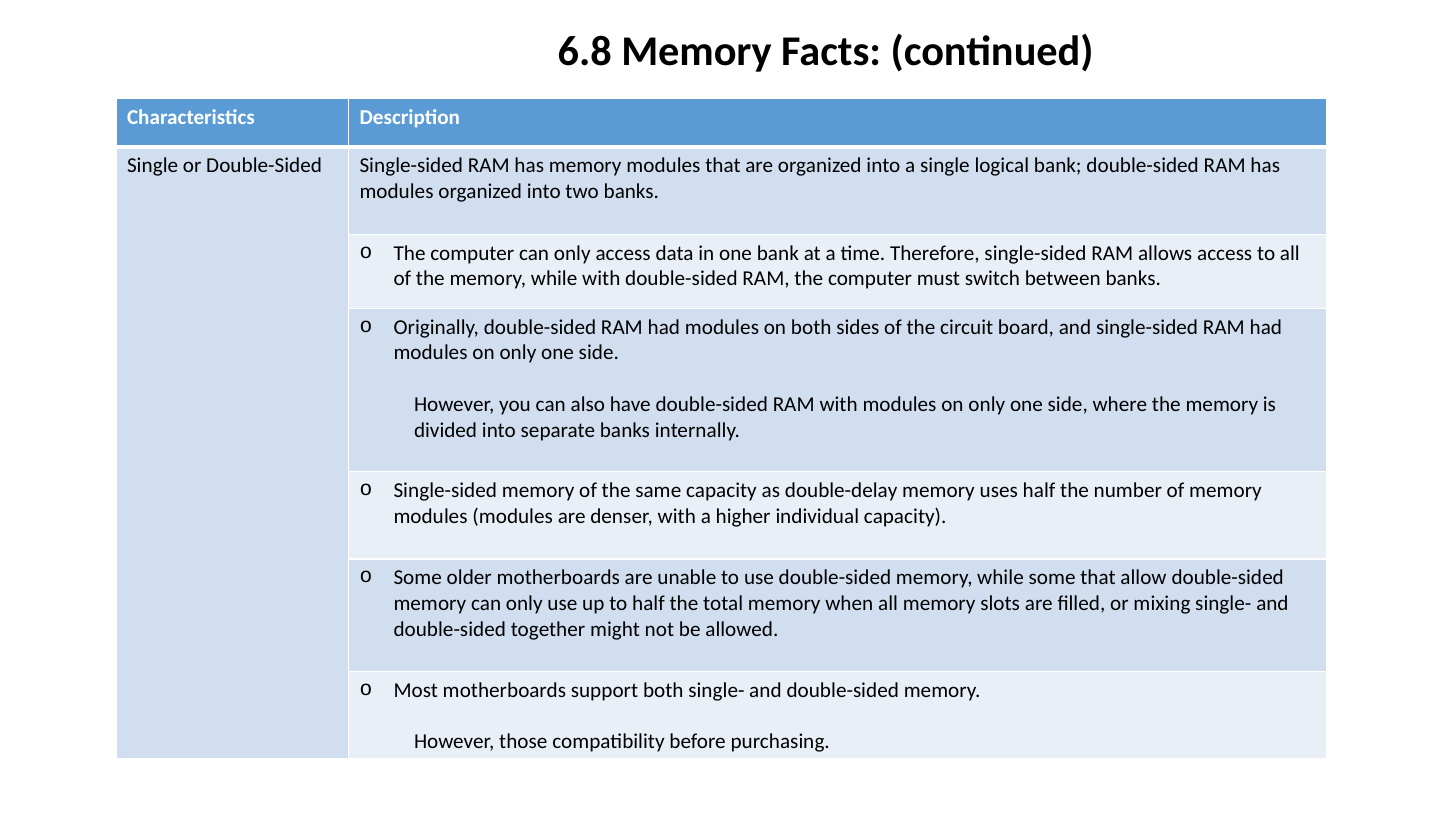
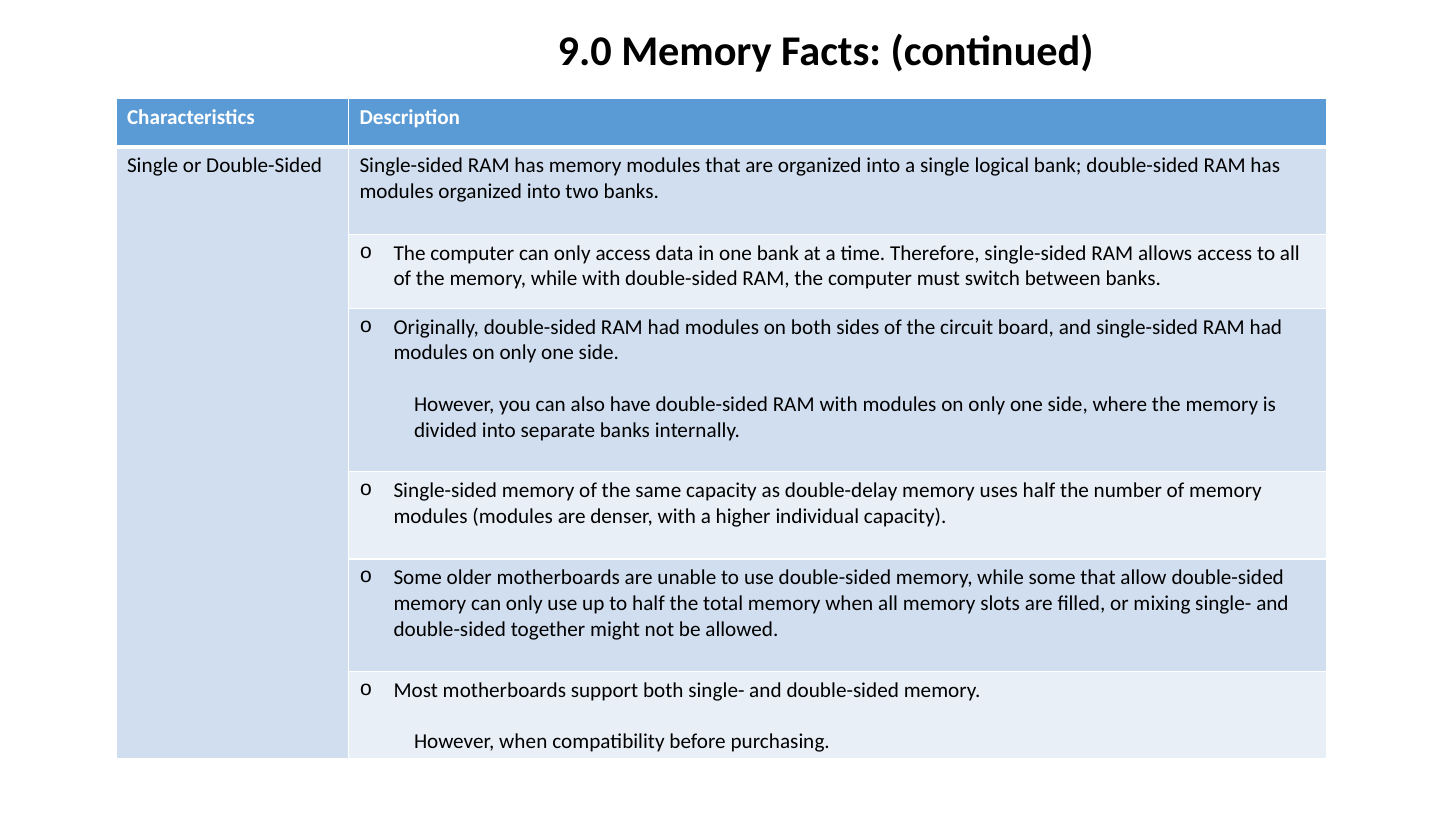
6.8: 6.8 -> 9.0
However those: those -> when
